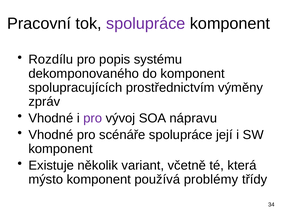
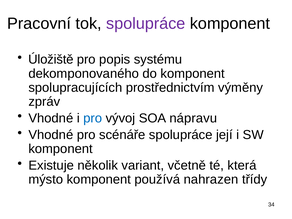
Rozdílu: Rozdílu -> Úložiště
pro at (93, 118) colour: purple -> blue
problémy: problémy -> nahrazen
